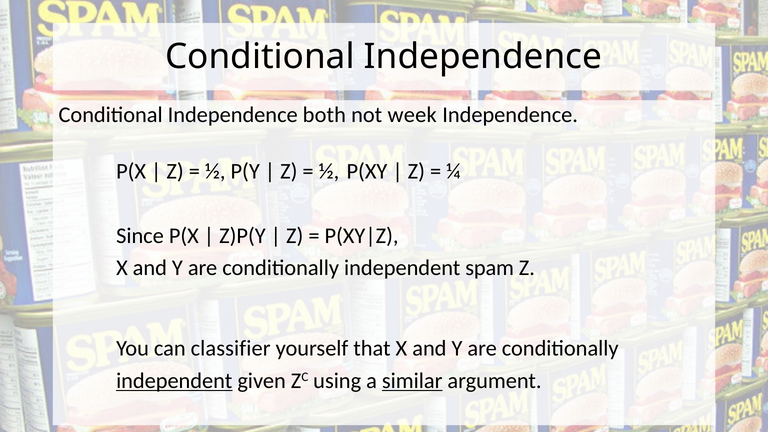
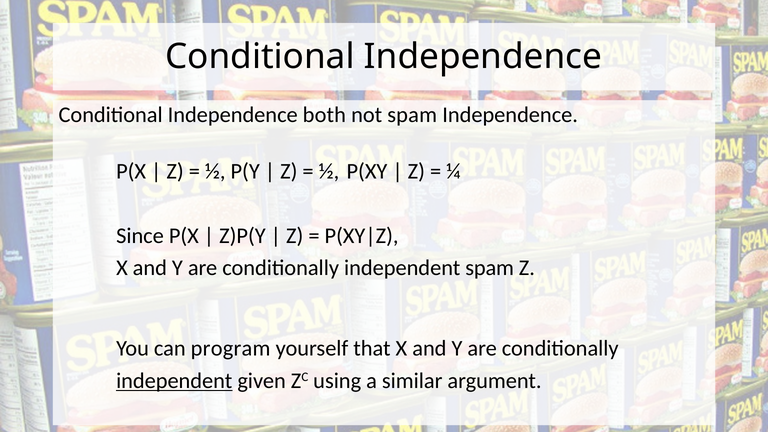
not week: week -> spam
classifier: classifier -> program
similar underline: present -> none
